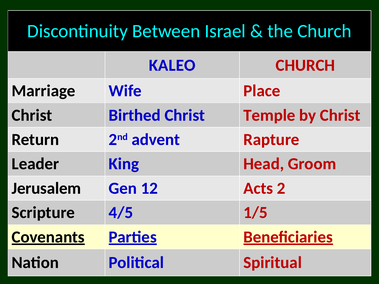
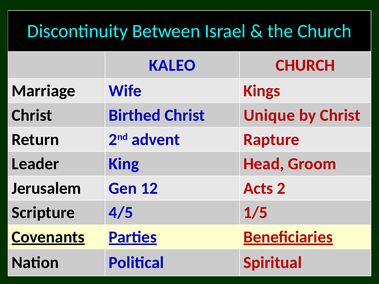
Place: Place -> Kings
Temple: Temple -> Unique
